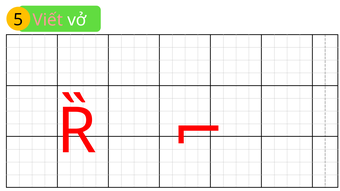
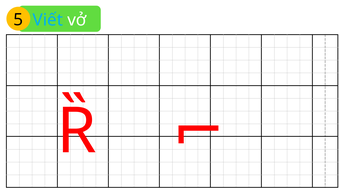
Viết colour: pink -> light blue
